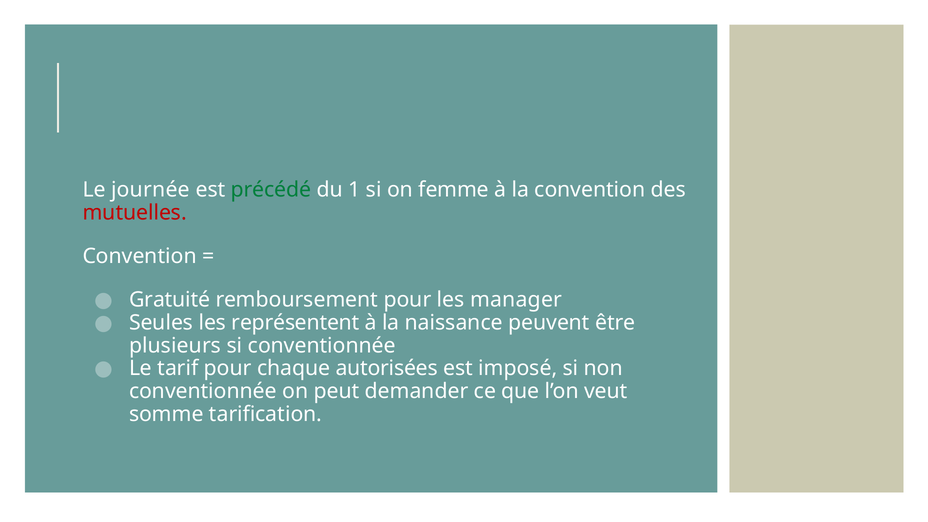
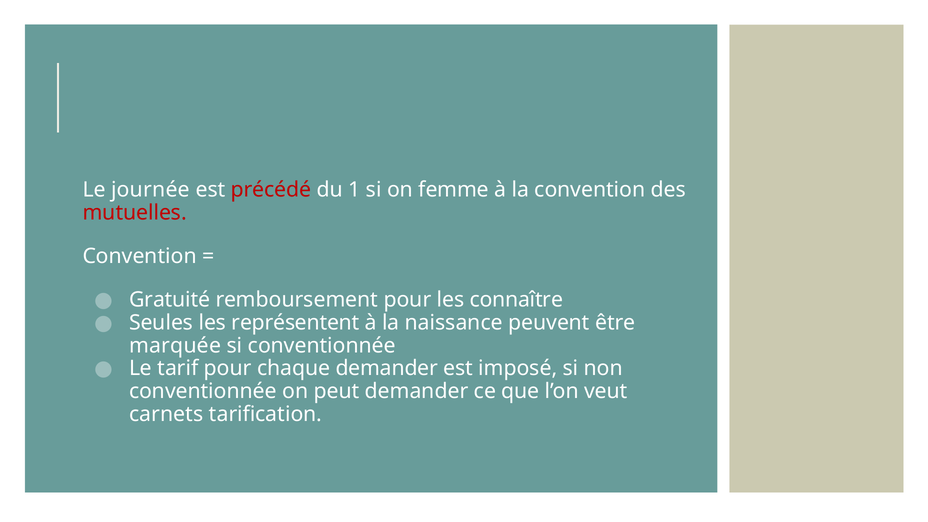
précédé colour: green -> red
manager: manager -> connaître
plusieurs: plusieurs -> marquée
chaque autorisées: autorisées -> demander
somme: somme -> carnets
